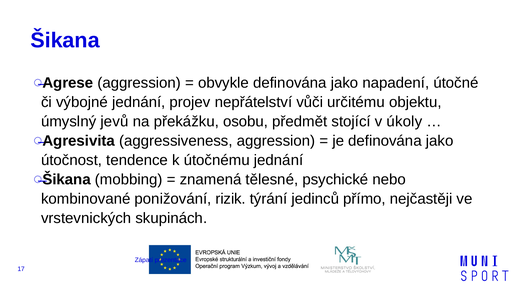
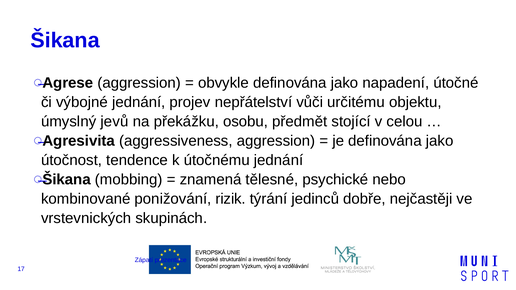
úkoly: úkoly -> celou
přímo: přímo -> dobře
